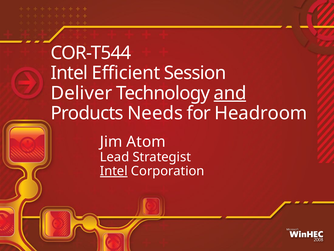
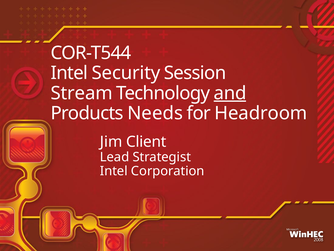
Efficient: Efficient -> Security
Deliver: Deliver -> Stream
Atom: Atom -> Client
Intel at (114, 171) underline: present -> none
